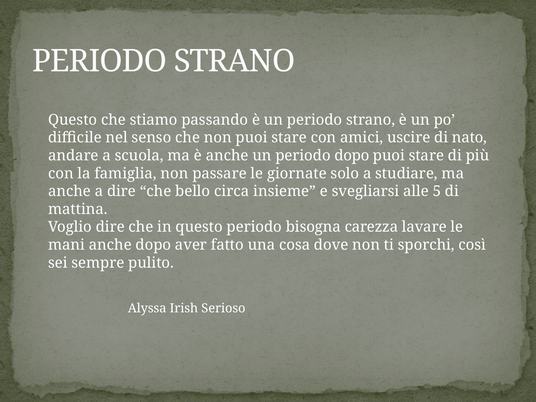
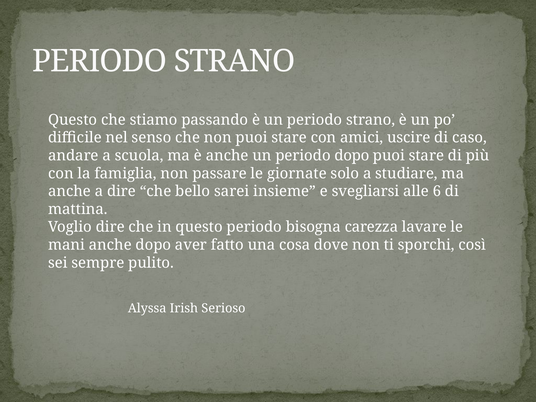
nato: nato -> caso
circa: circa -> sarei
5: 5 -> 6
